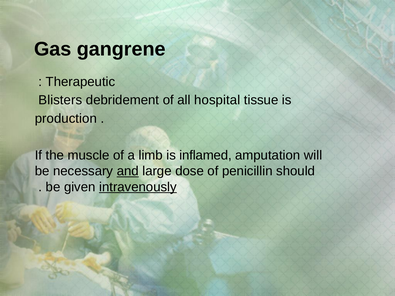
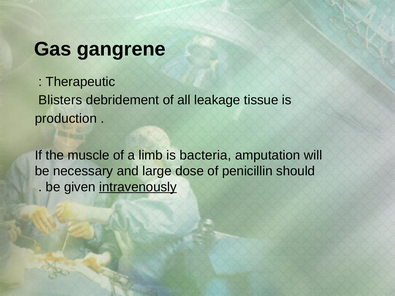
hospital: hospital -> leakage
inflamed: inflamed -> bacteria
and underline: present -> none
